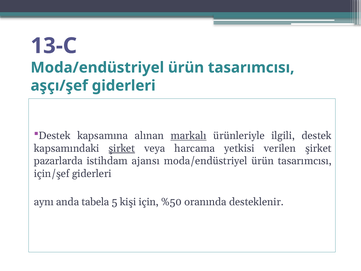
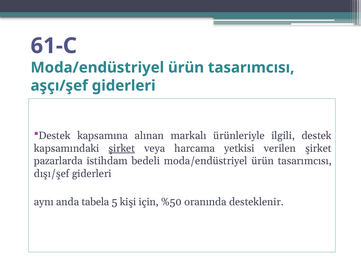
13-C: 13-C -> 61-C
markalı underline: present -> none
ajansı: ajansı -> bedeli
için/şef: için/şef -> dışı/şef
